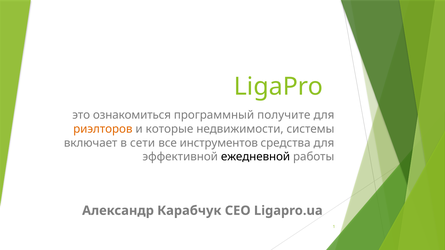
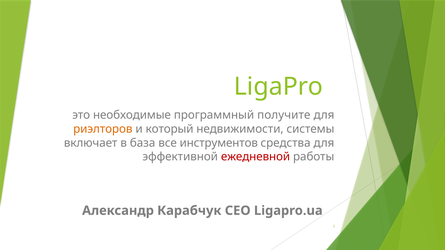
ознакомиться: ознакомиться -> необходимые
которые: которые -> который
сети: сети -> база
ежедневной colour: black -> red
